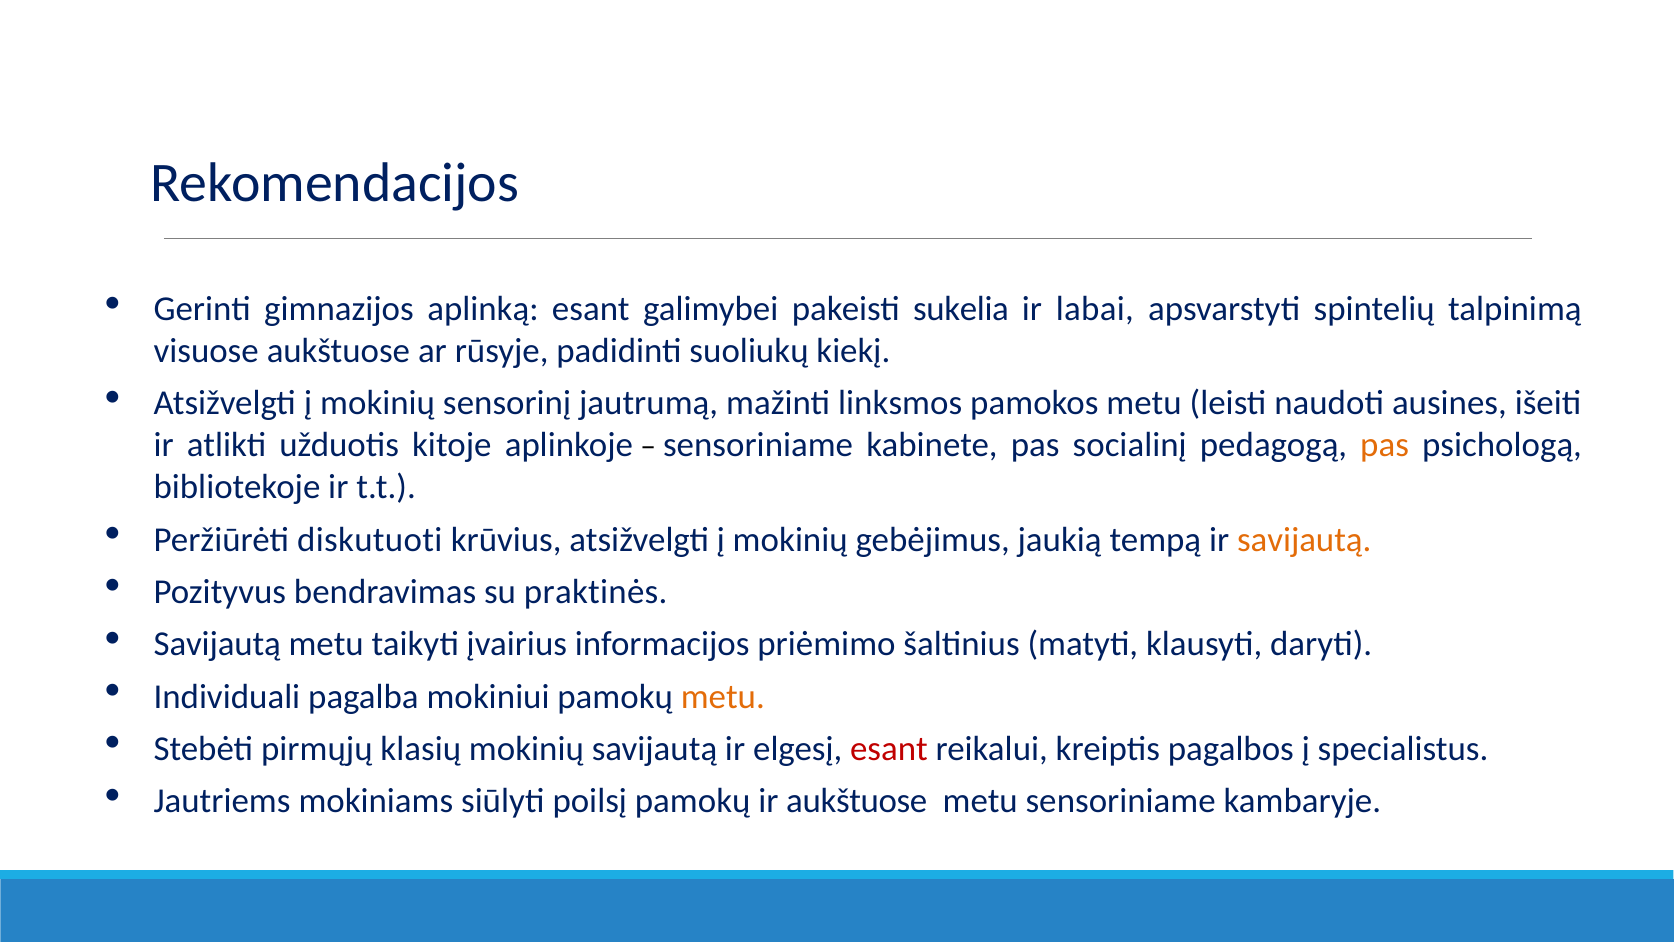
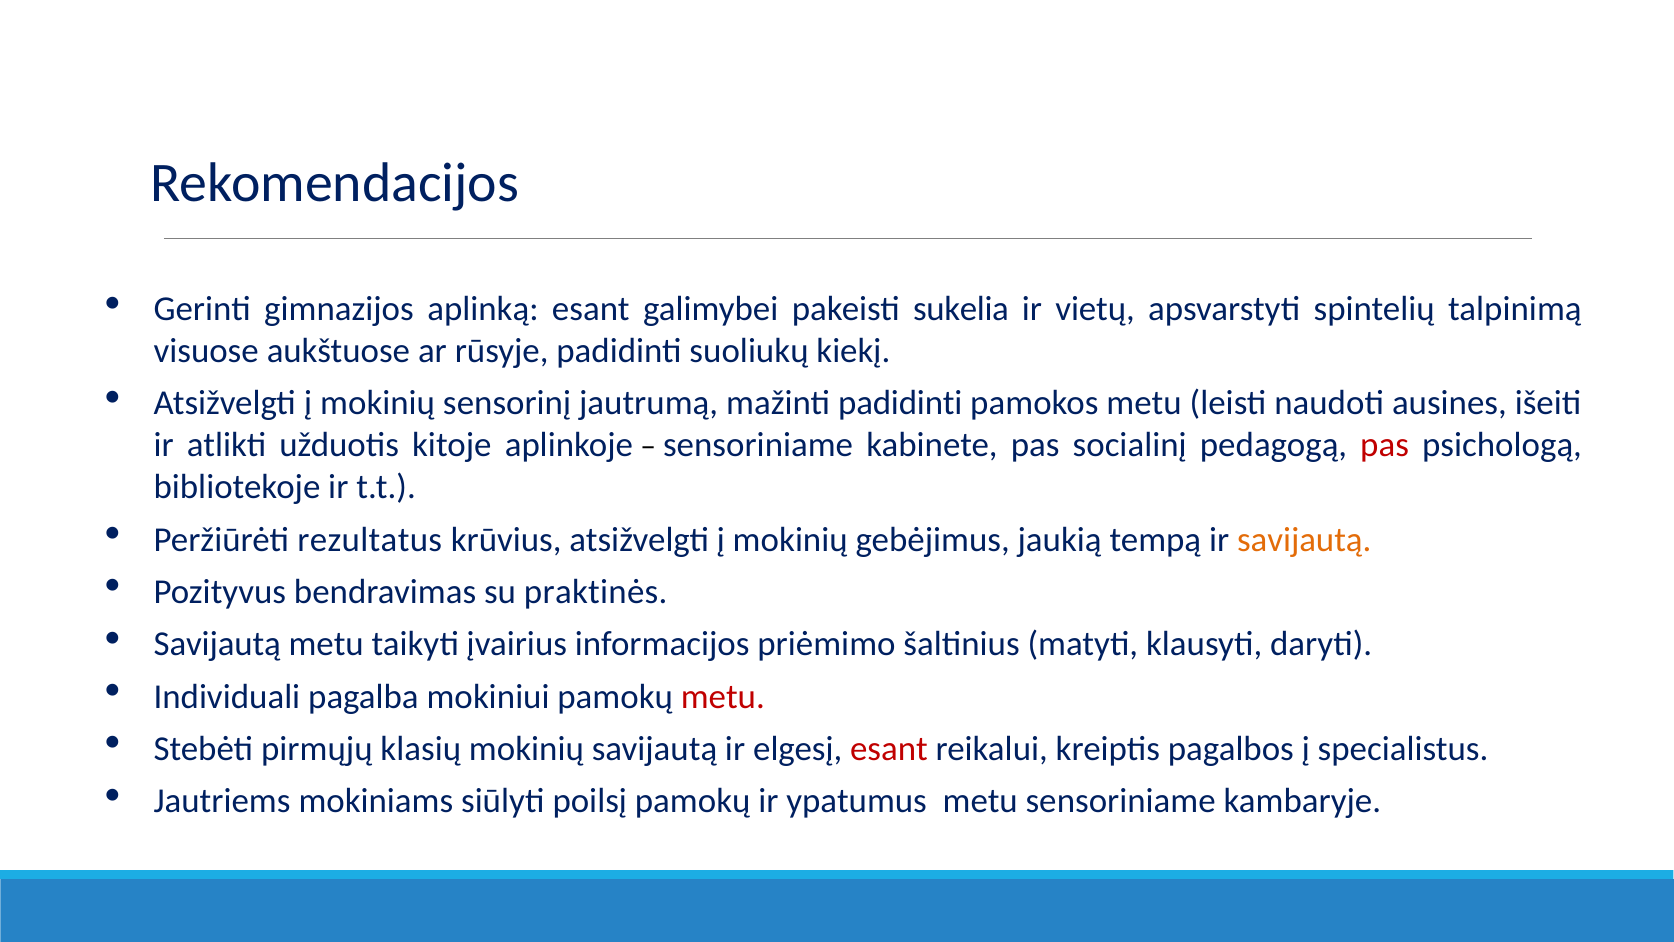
labai: labai -> vietų
mažinti linksmos: linksmos -> padidinti
pas at (1385, 445) colour: orange -> red
diskutuoti: diskutuoti -> rezultatus
metu at (723, 696) colour: orange -> red
ir aukštuose: aukštuose -> ypatumus
